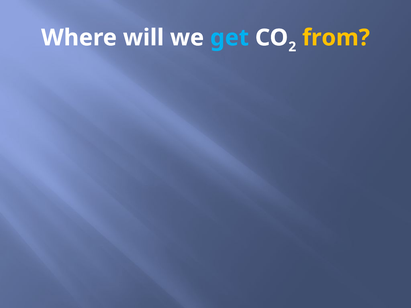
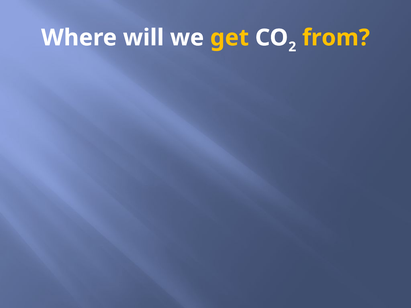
get colour: light blue -> yellow
